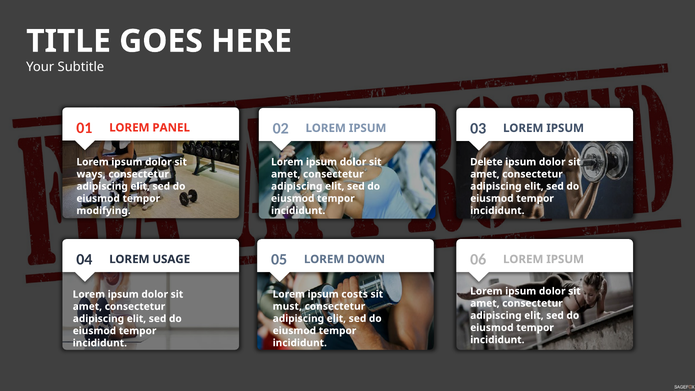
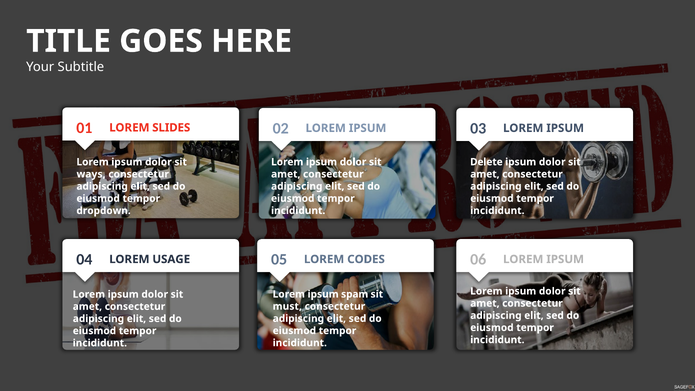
PANEL: PANEL -> SLIDES
modifying: modifying -> dropdown
DOWN: DOWN -> CODES
costs: costs -> spam
